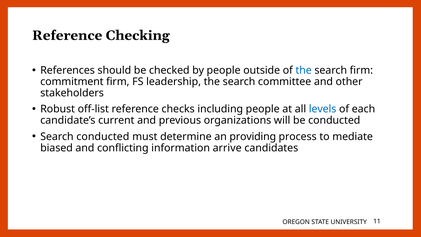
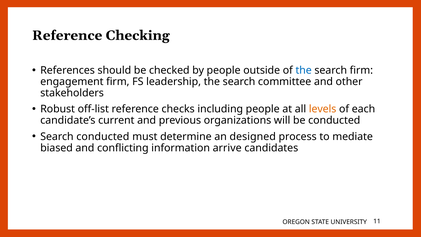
commitment: commitment -> engagement
levels colour: blue -> orange
providing: providing -> designed
